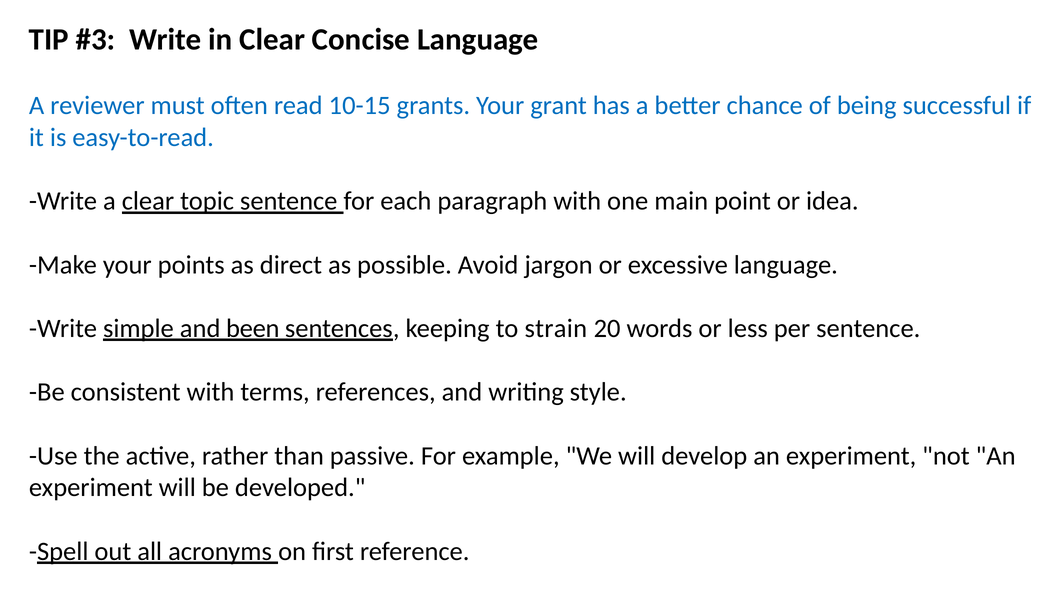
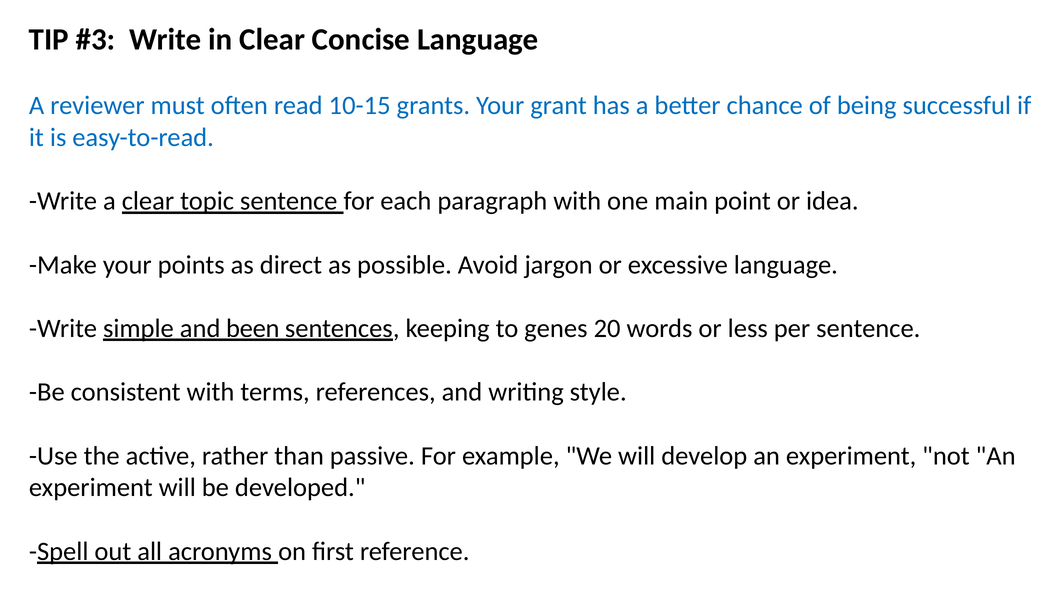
strain: strain -> genes
